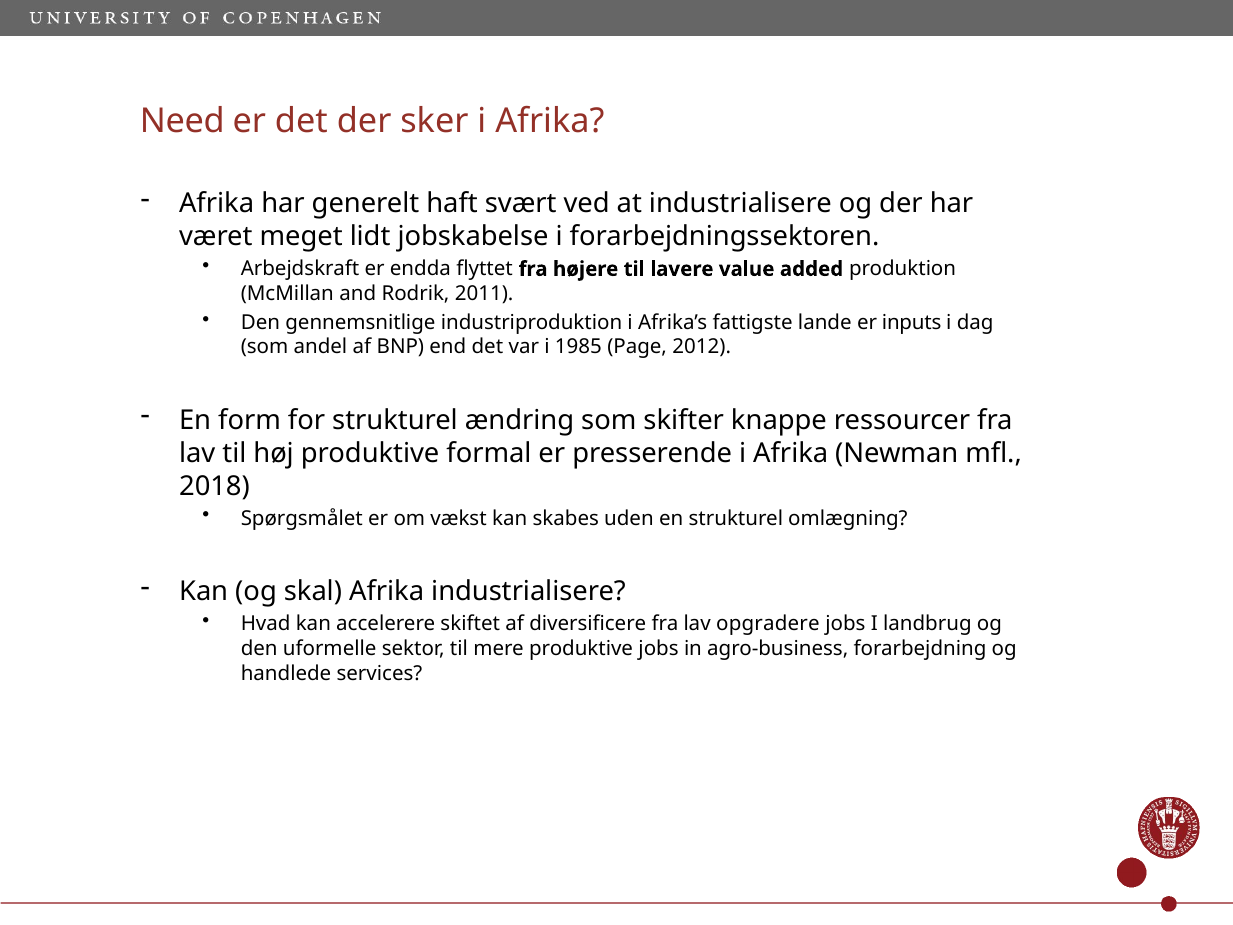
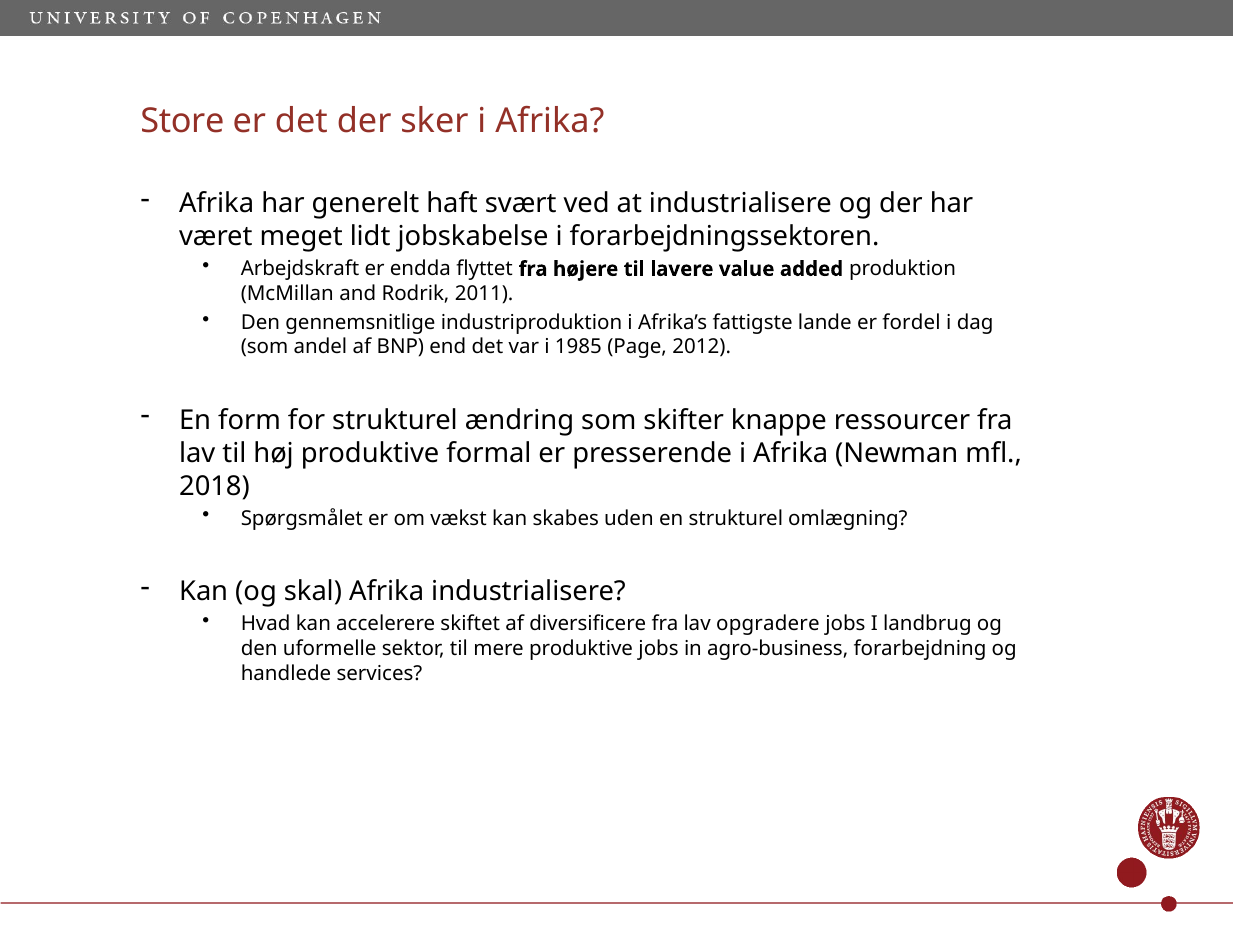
Need: Need -> Store
inputs: inputs -> fordel
